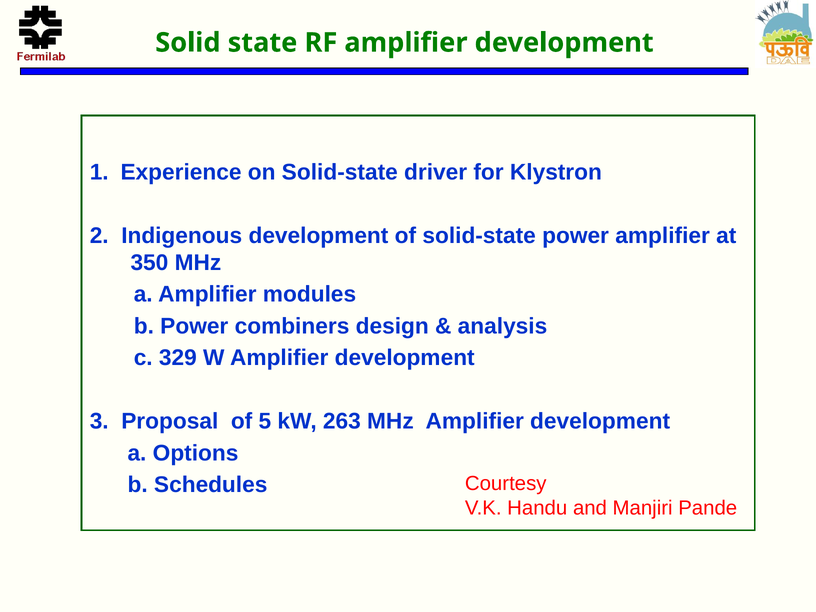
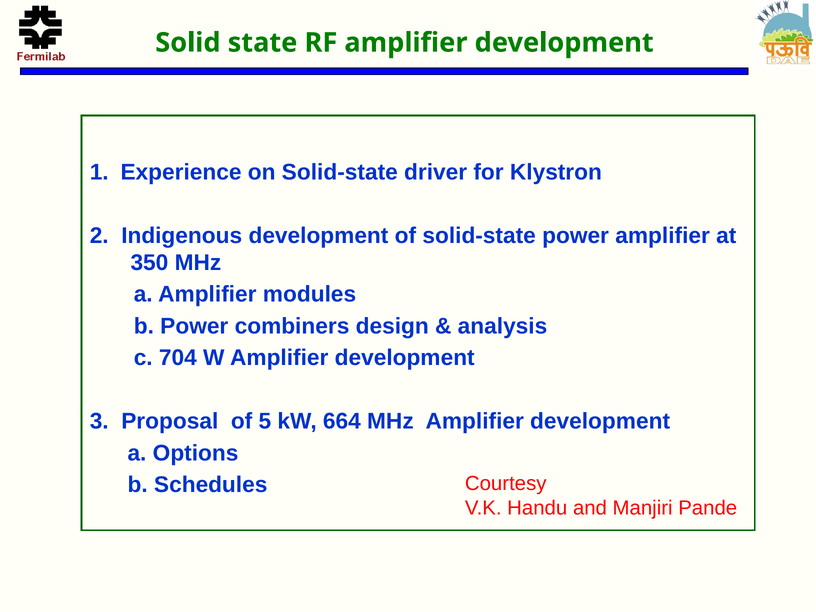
329: 329 -> 704
263: 263 -> 664
